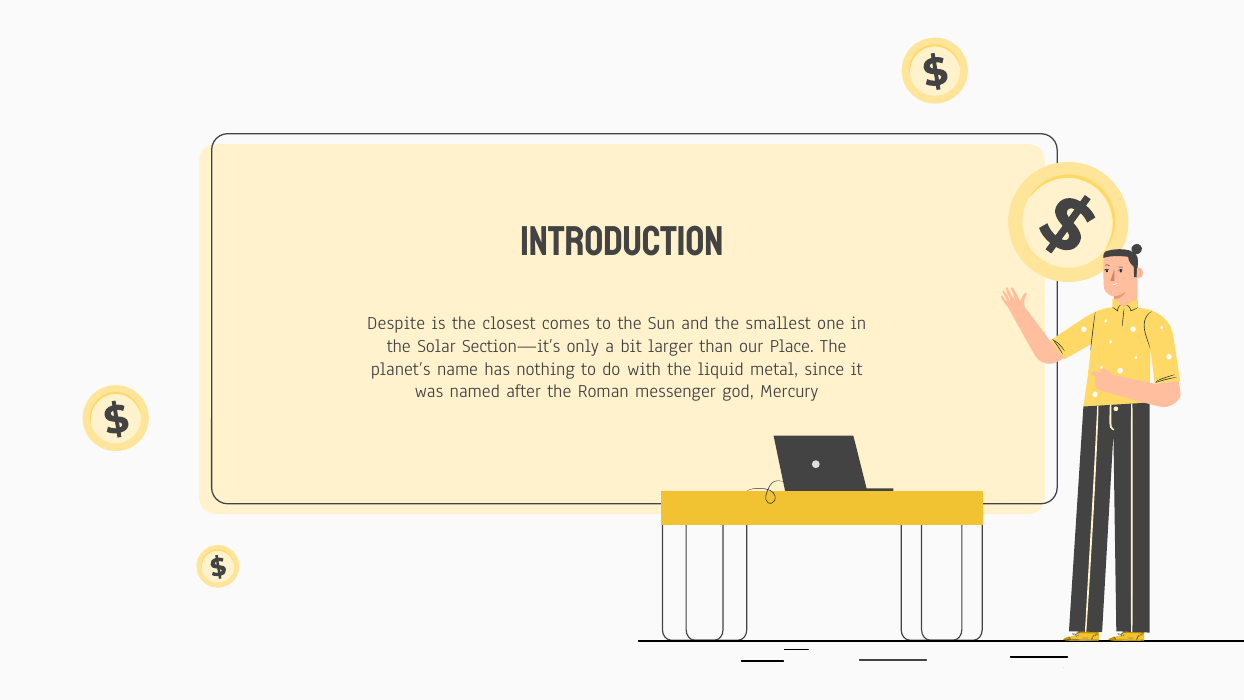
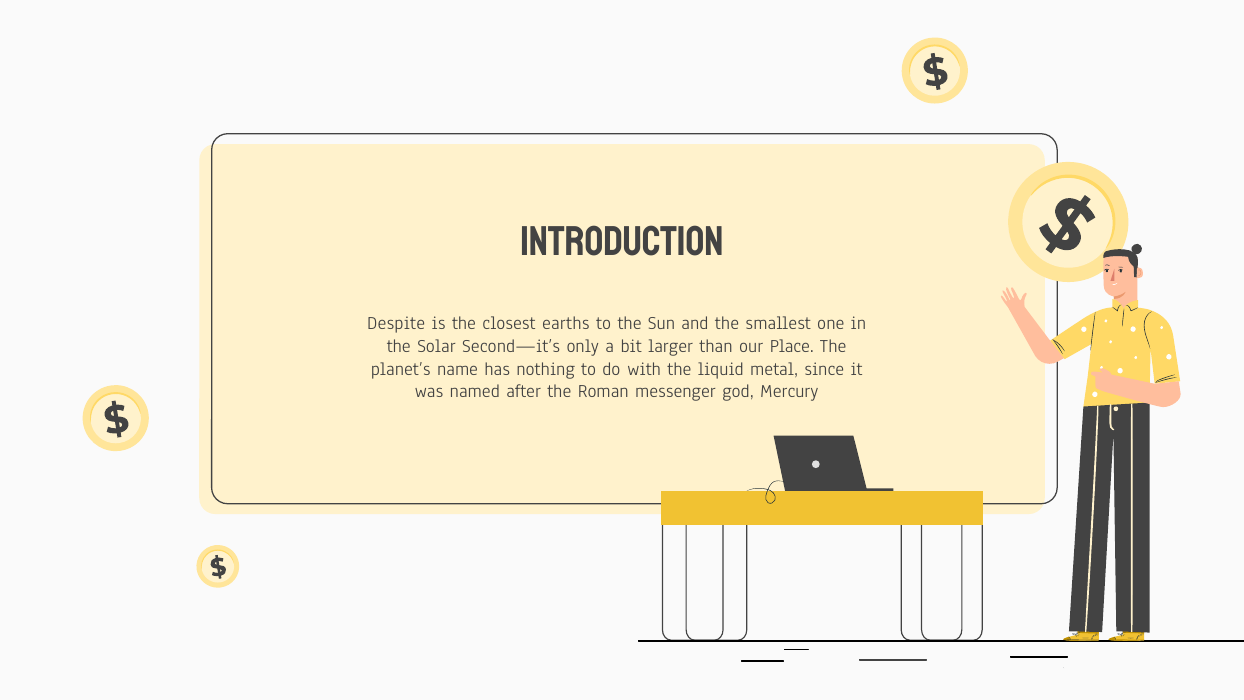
comes: comes -> earths
Section—it’s: Section—it’s -> Second—it’s
